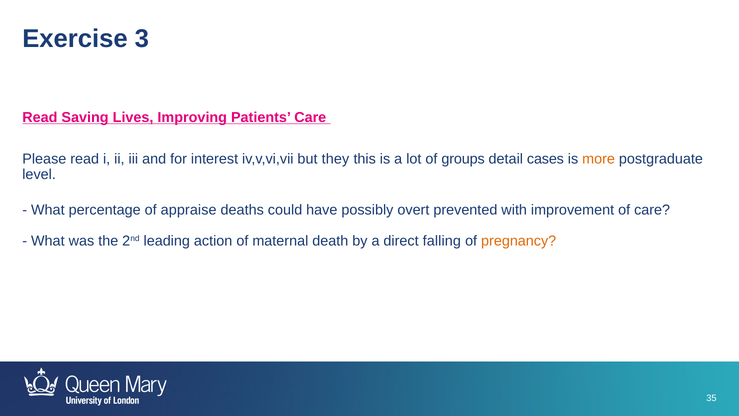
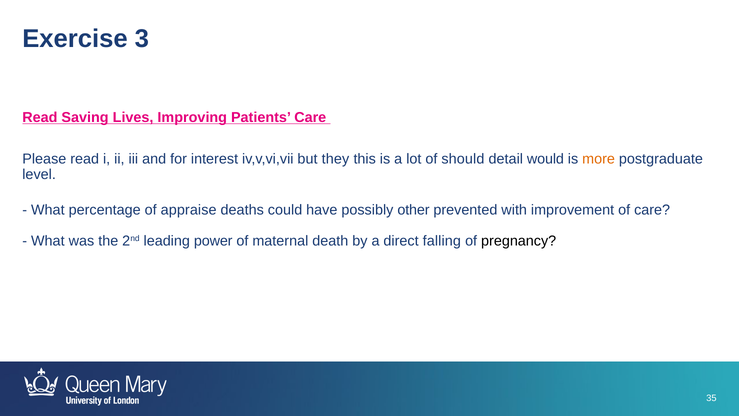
groups: groups -> should
cases: cases -> would
overt: overt -> other
action: action -> power
pregnancy colour: orange -> black
